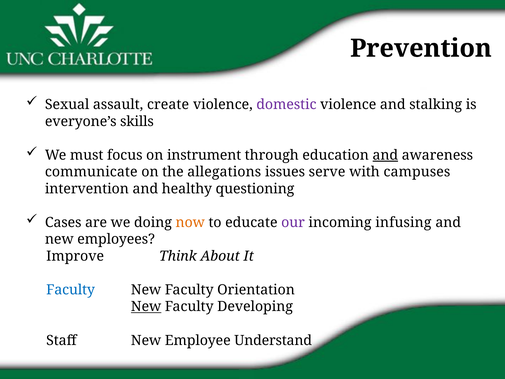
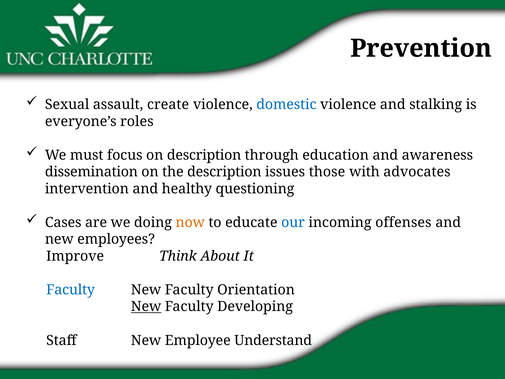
domestic colour: purple -> blue
skills: skills -> roles
on instrument: instrument -> description
and at (385, 155) underline: present -> none
communicate: communicate -> dissemination
the allegations: allegations -> description
serve: serve -> those
campuses: campuses -> advocates
our colour: purple -> blue
infusing: infusing -> offenses
